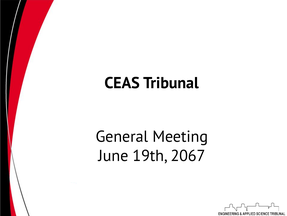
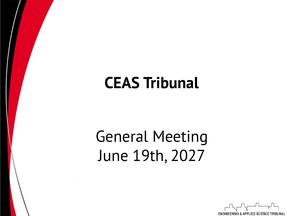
2067: 2067 -> 2027
